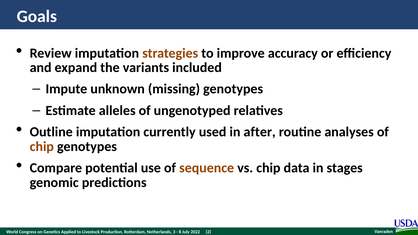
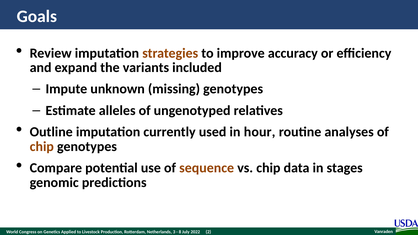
after: after -> hour
